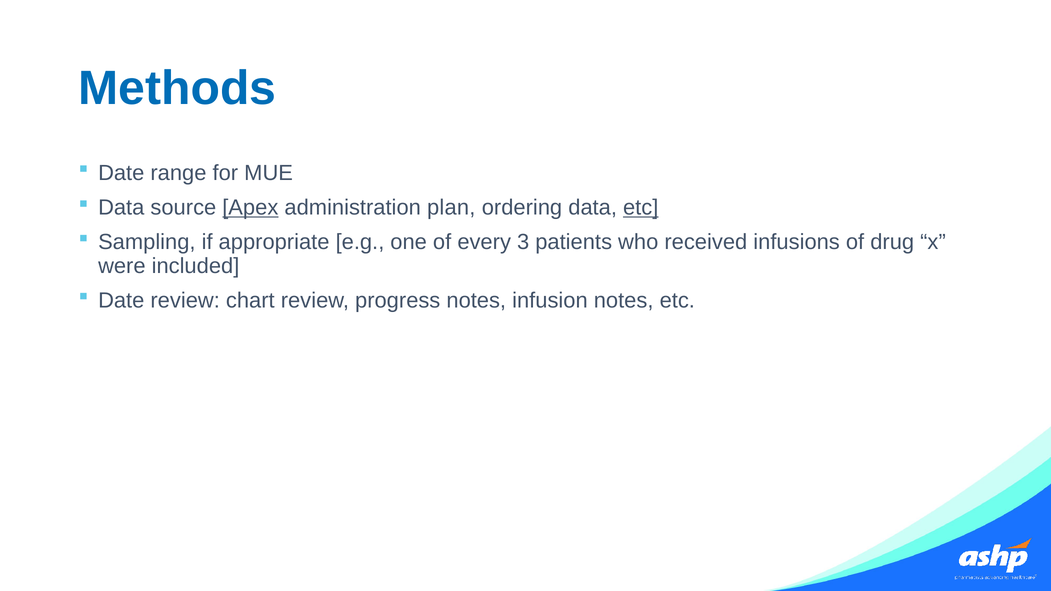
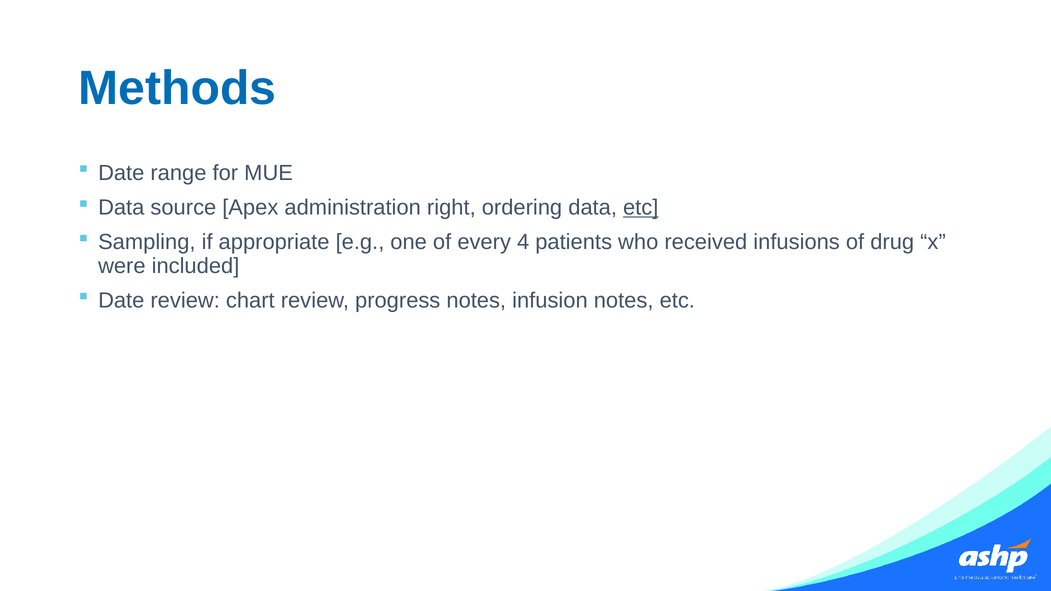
Apex underline: present -> none
plan: plan -> right
3: 3 -> 4
